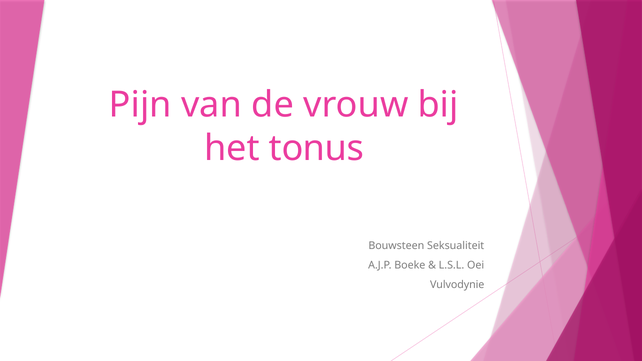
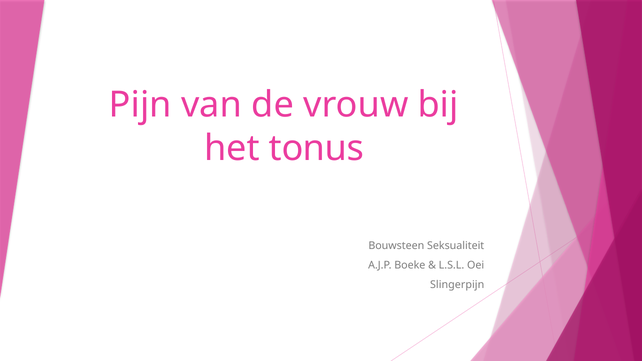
Vulvodynie: Vulvodynie -> Slingerpijn
